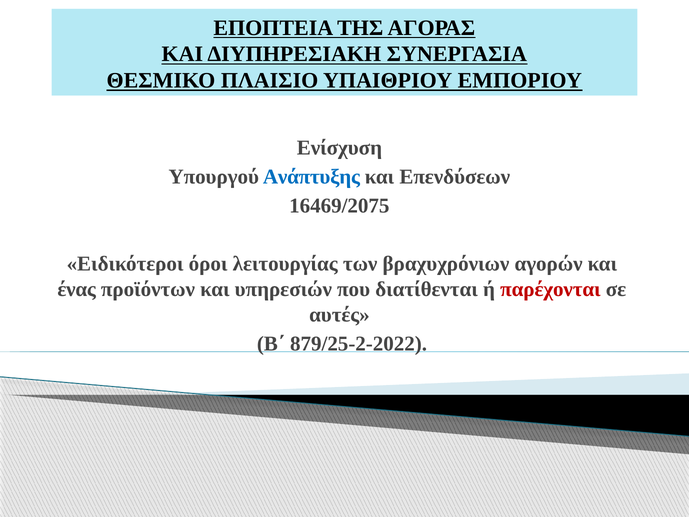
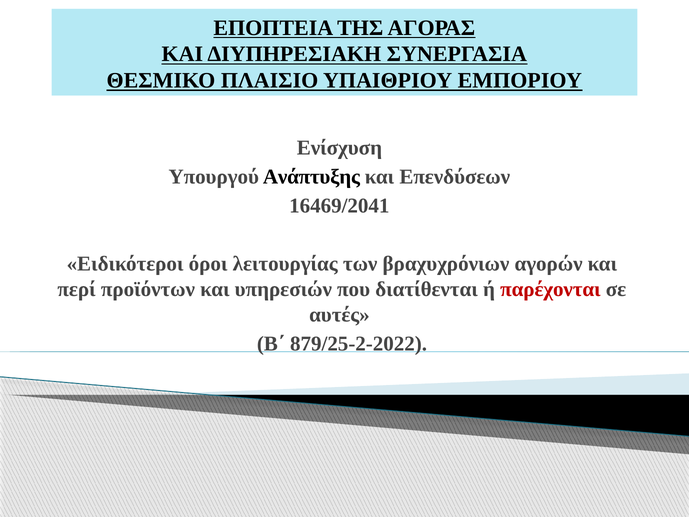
Ανάπτυξης colour: blue -> black
16469/2075: 16469/2075 -> 16469/2041
ένας: ένας -> περί
